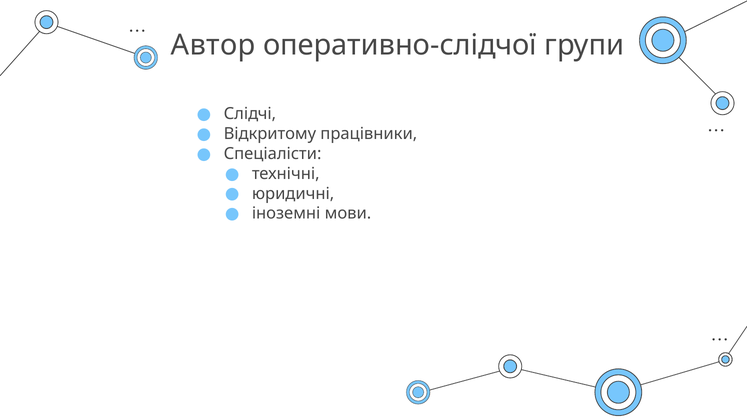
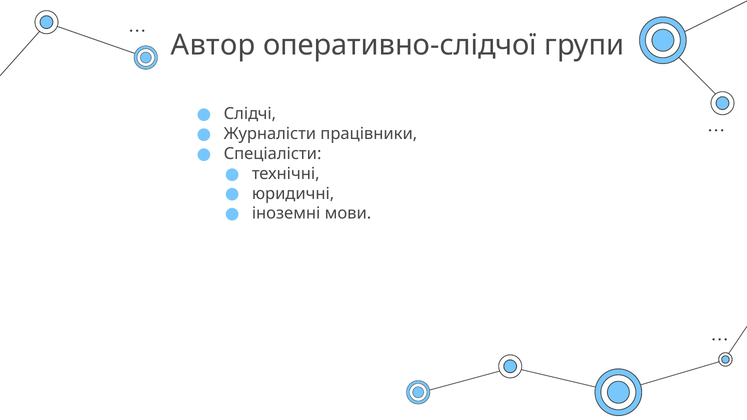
Відкритому: Відкритому -> Журналісти
